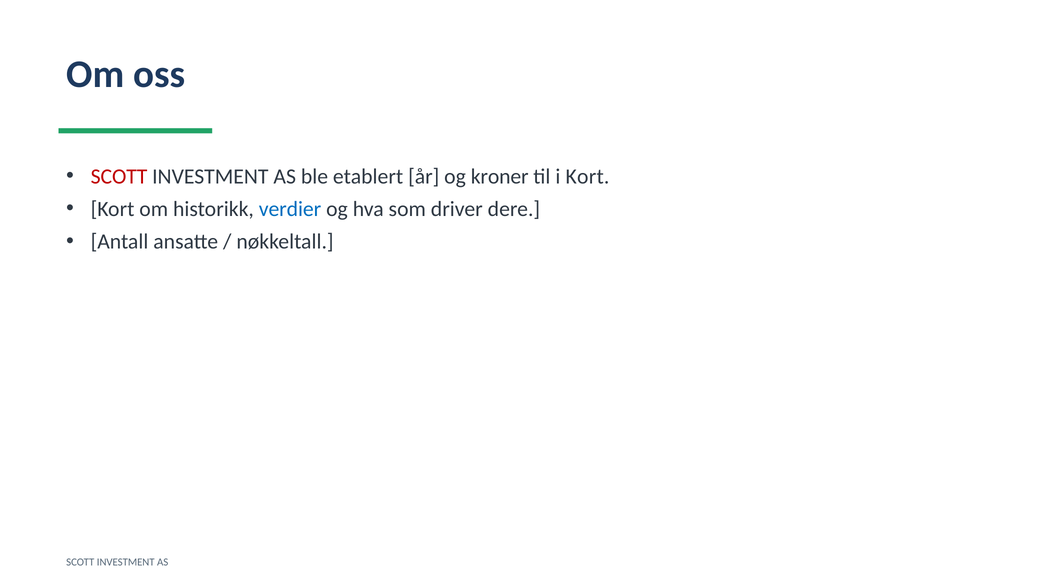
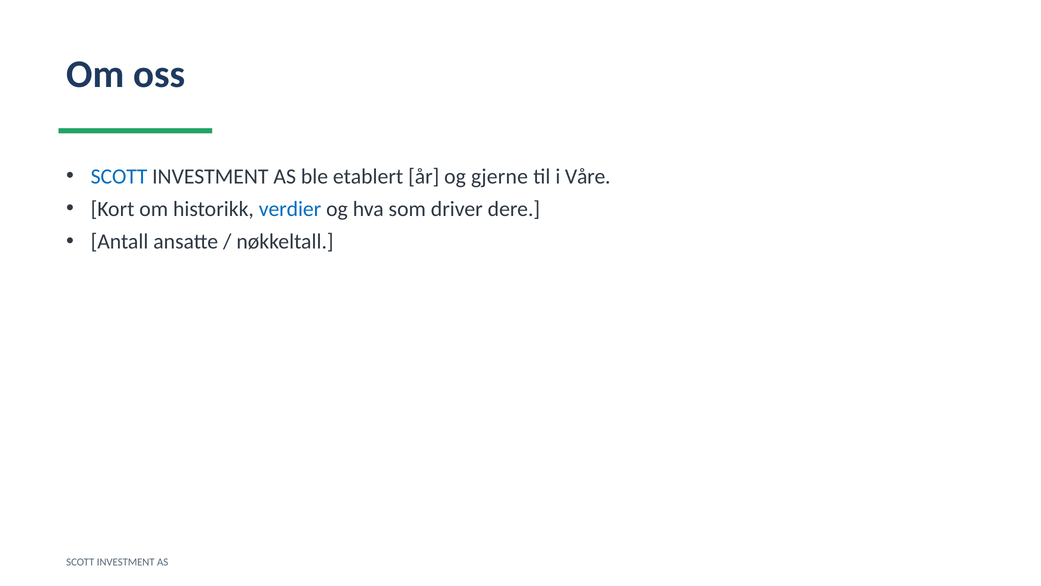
SCOTT at (119, 176) colour: red -> blue
kroner: kroner -> gjerne
i Kort: Kort -> Våre
